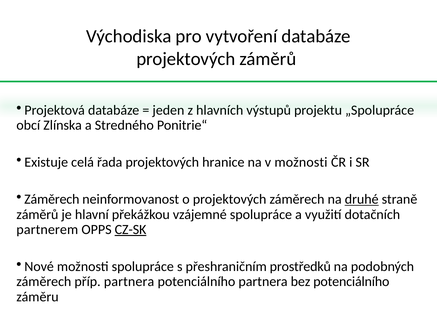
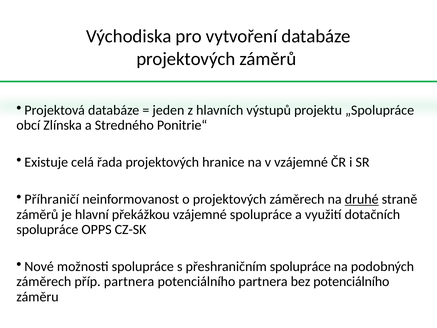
v možnosti: možnosti -> vzájemné
Záměrech at (52, 199): Záměrech -> Příhraničí
partnerem at (47, 229): partnerem -> spolupráce
CZ-SK underline: present -> none
přeshraničním prostředků: prostředků -> spolupráce
